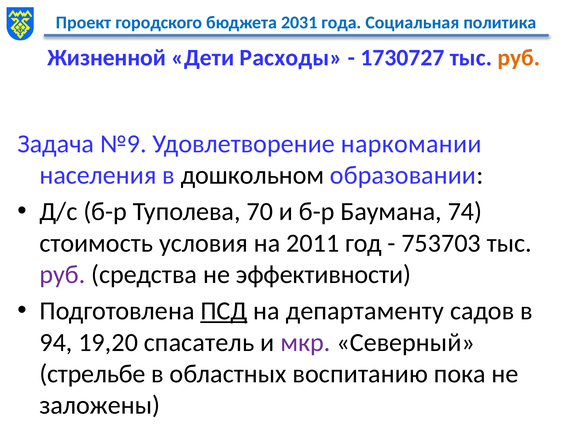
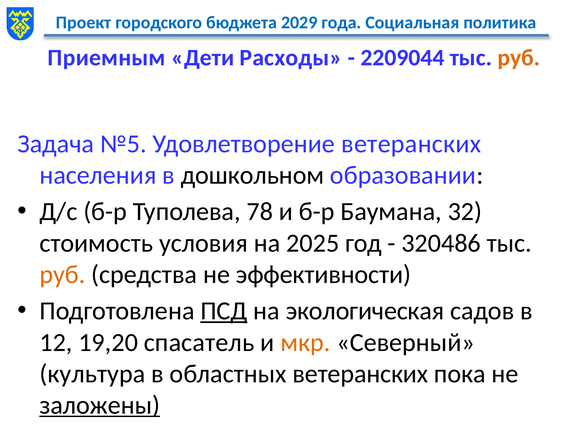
2031: 2031 -> 2029
Жизненной: Жизненной -> Приемным
1730727: 1730727 -> 2209044
№9: №9 -> №5
Удовлетворение наркомании: наркомании -> ветеранских
70: 70 -> 78
74: 74 -> 32
2011: 2011 -> 2025
753703: 753703 -> 320486
руб at (62, 274) colour: purple -> orange
департаменту: департаменту -> экологическая
94: 94 -> 12
мкр colour: purple -> orange
стрельбе: стрельбе -> культура
областных воспитанию: воспитанию -> ветеранских
заложены underline: none -> present
